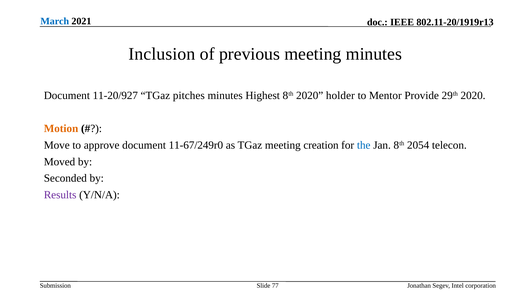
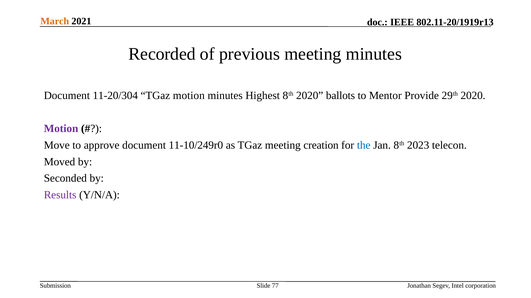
March colour: blue -> orange
Inclusion: Inclusion -> Recorded
11-20/927: 11-20/927 -> 11-20/304
TGaz pitches: pitches -> motion
holder: holder -> ballots
Motion at (61, 129) colour: orange -> purple
11-67/249r0: 11-67/249r0 -> 11-10/249r0
2054: 2054 -> 2023
